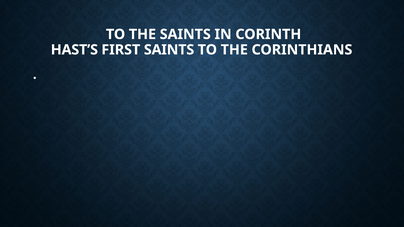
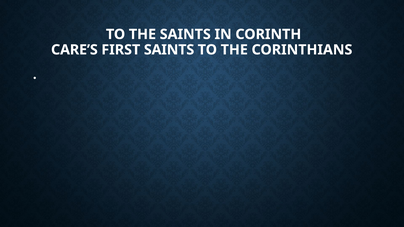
HAST’S: HAST’S -> CARE’S
